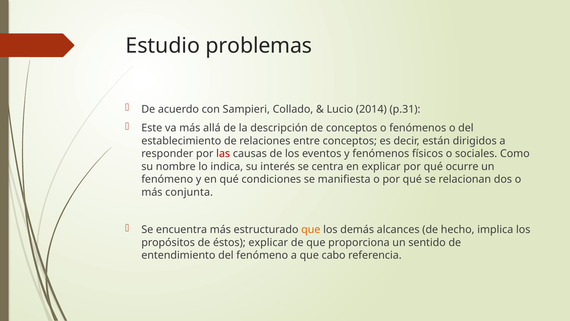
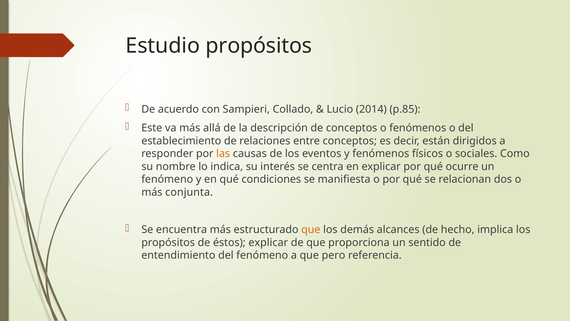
Estudio problemas: problemas -> propósitos
p.31: p.31 -> p.85
las colour: red -> orange
cabo: cabo -> pero
